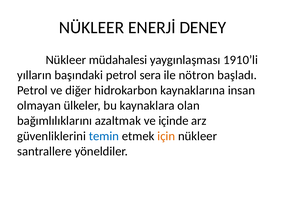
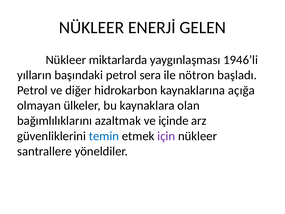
DENEY: DENEY -> GELEN
müdahalesi: müdahalesi -> miktarlarda
1910’li: 1910’li -> 1946’li
insan: insan -> açığa
için colour: orange -> purple
